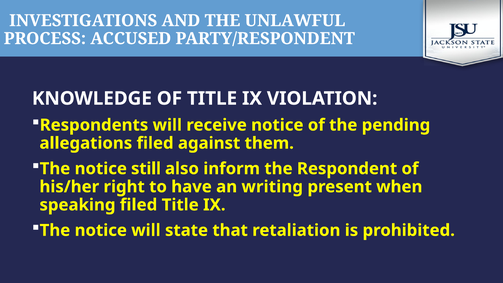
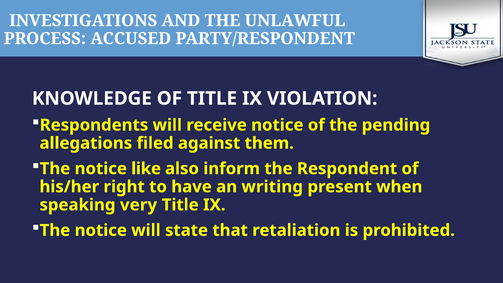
still: still -> like
speaking filed: filed -> very
